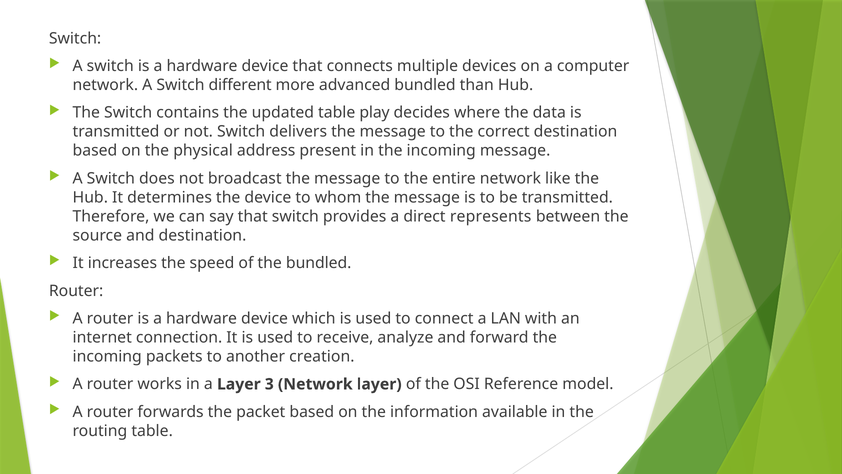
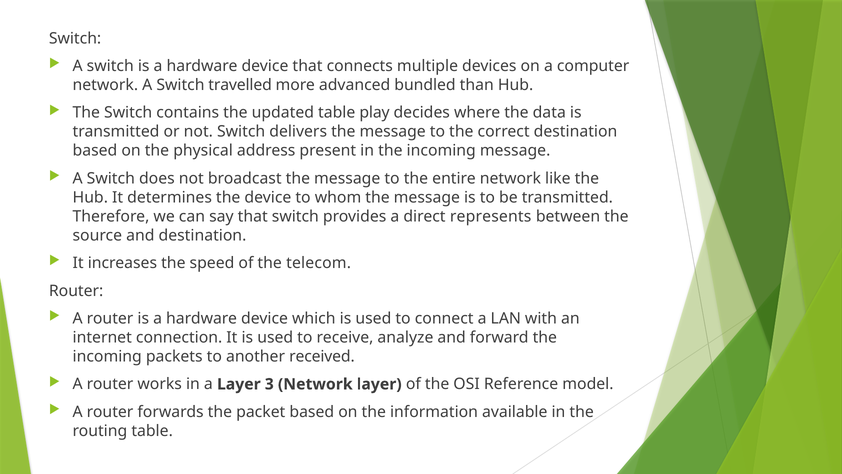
different: different -> travelled
the bundled: bundled -> telecom
creation: creation -> received
